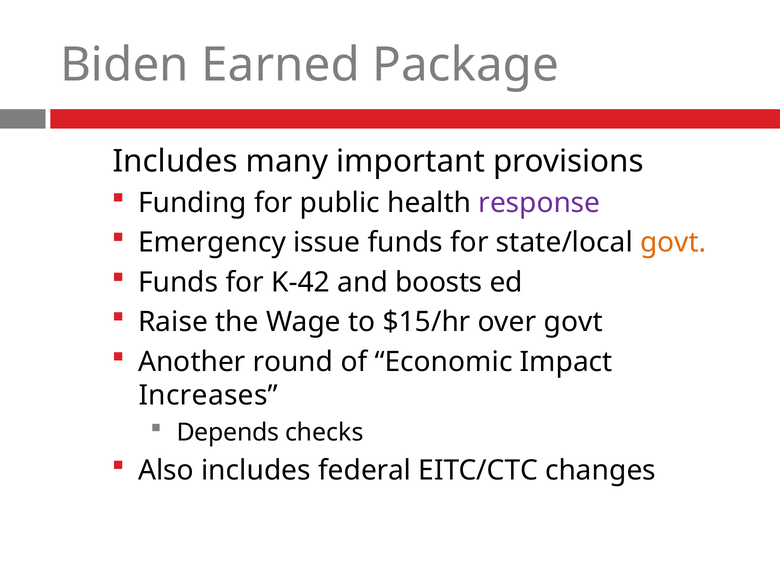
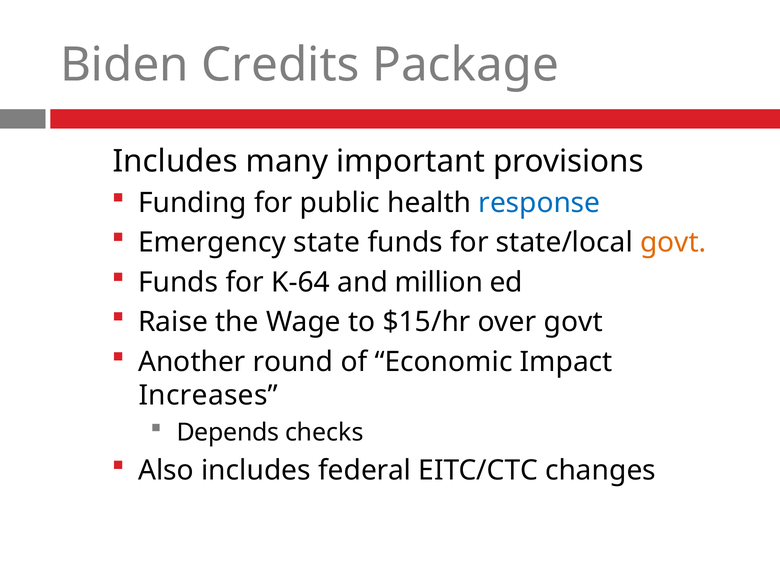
Earned: Earned -> Credits
response colour: purple -> blue
issue: issue -> state
K-42: K-42 -> K-64
boosts: boosts -> million
